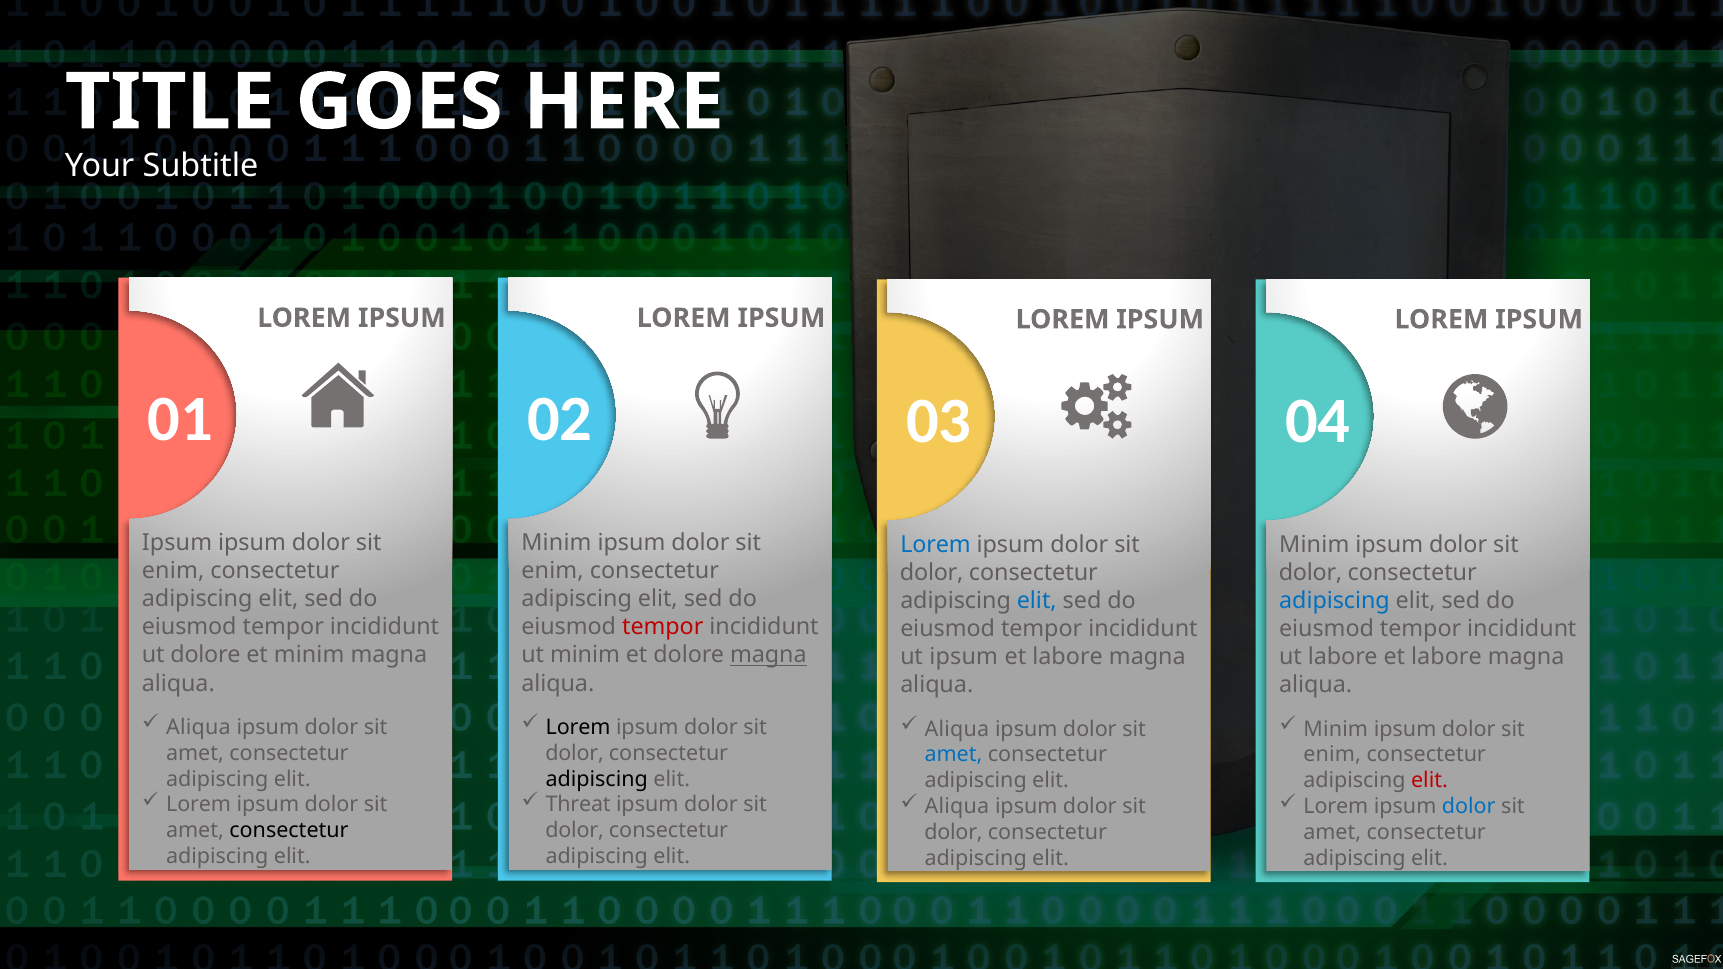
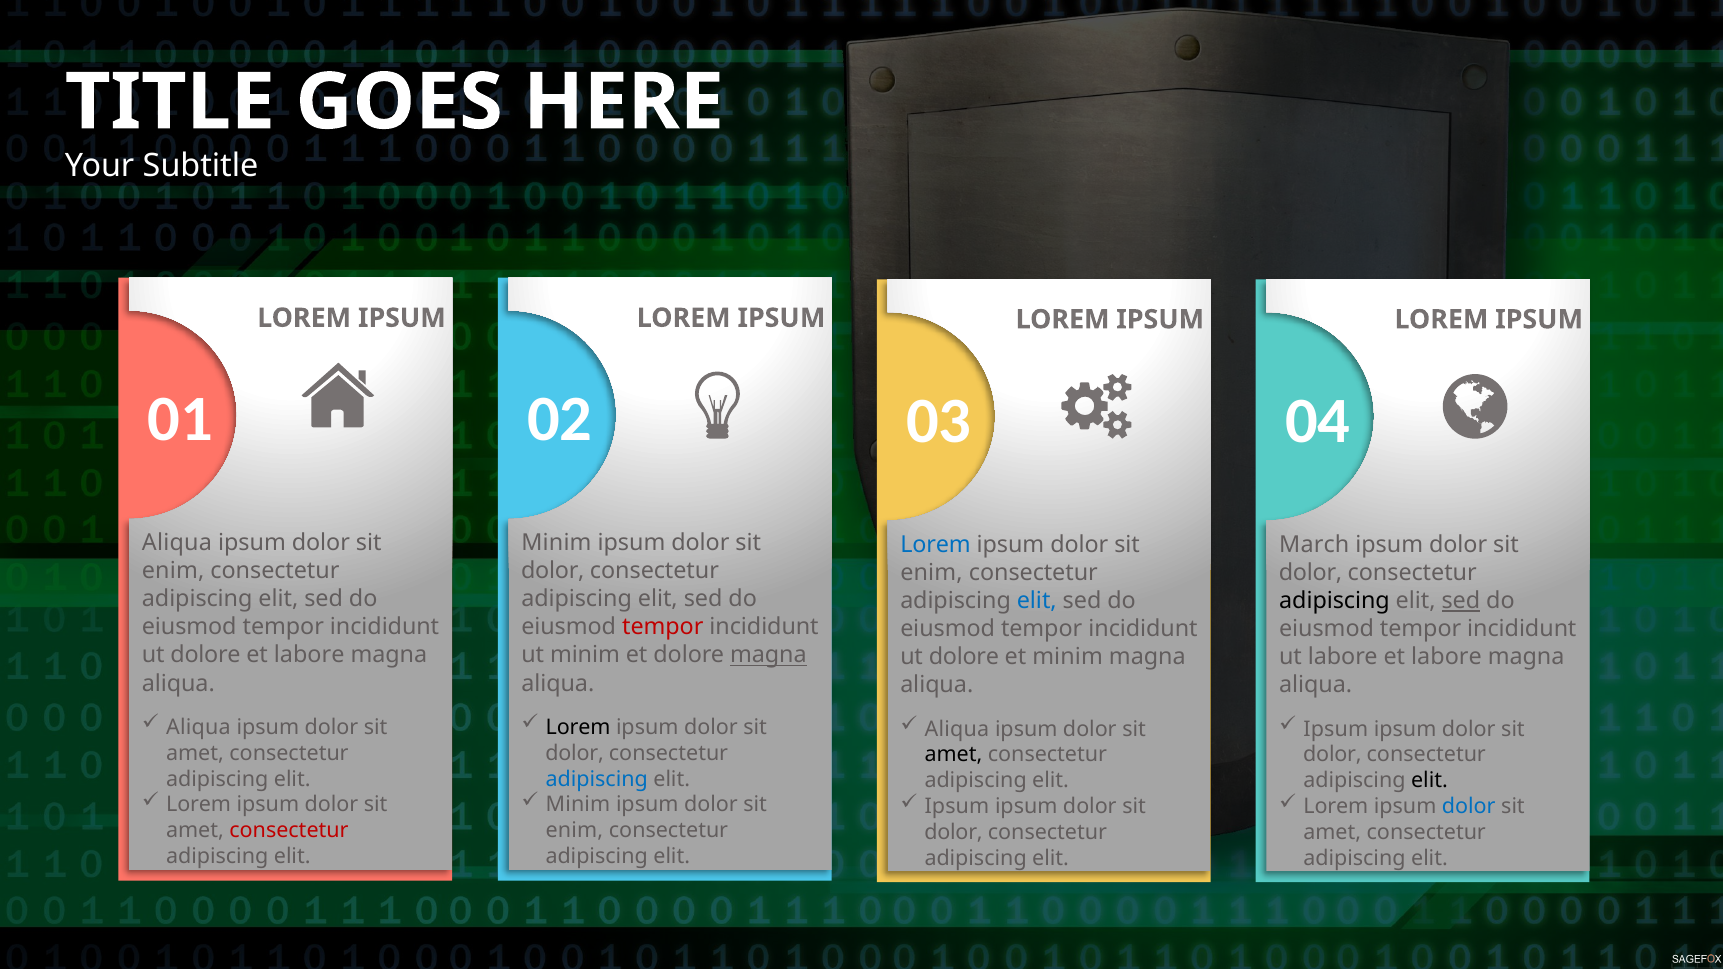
Ipsum at (177, 543): Ipsum -> Aliqua
Minim at (1314, 545): Minim -> March
enim at (553, 571): enim -> dolor
dolor at (932, 573): dolor -> enim
adipiscing at (1334, 601) colour: blue -> black
sed at (1461, 601) underline: none -> present
minim at (309, 655): minim -> labore
ipsum at (964, 657): ipsum -> dolore
labore at (1068, 657): labore -> minim
Minim at (1336, 729): Minim -> Ipsum
amet at (953, 755) colour: blue -> black
enim at (1332, 755): enim -> dolor
adipiscing at (597, 779) colour: black -> blue
elit at (1429, 781) colour: red -> black
Threat at (578, 805): Threat -> Minim
Aliqua at (957, 807): Aliqua -> Ipsum
consectetur at (289, 831) colour: black -> red
dolor at (575, 831): dolor -> enim
